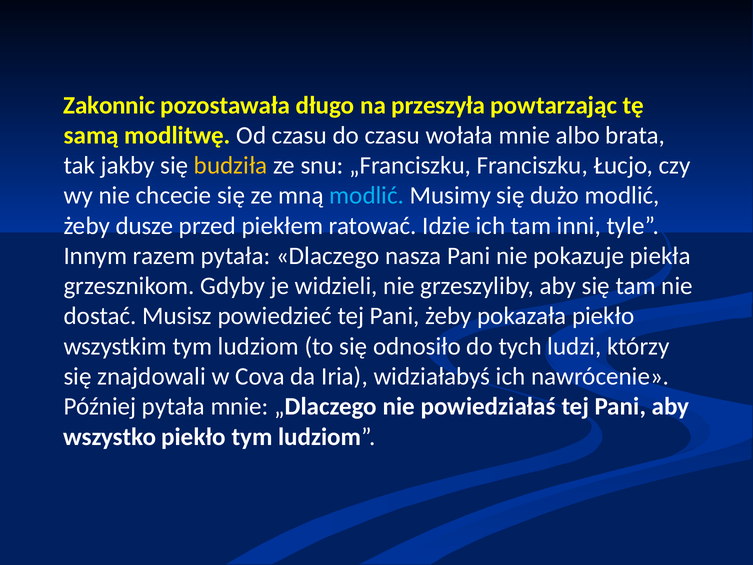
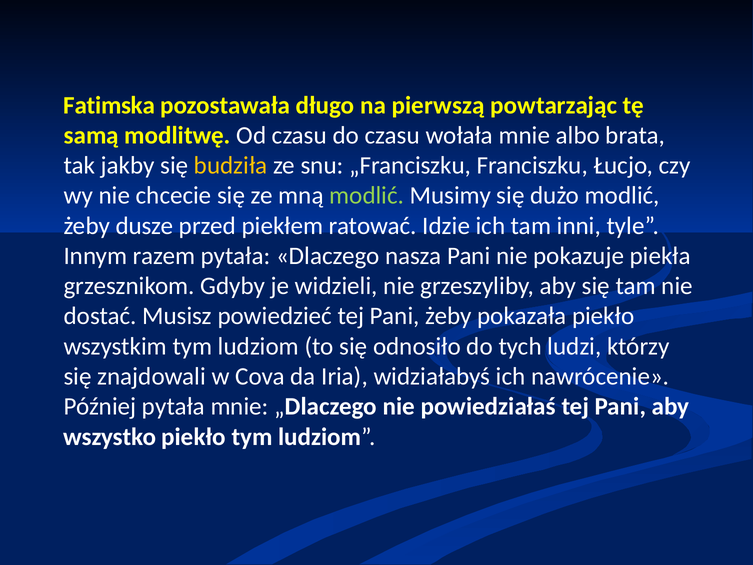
Zakonnic: Zakonnic -> Fatimska
przeszyła: przeszyła -> pierwszą
modlić at (367, 196) colour: light blue -> light green
